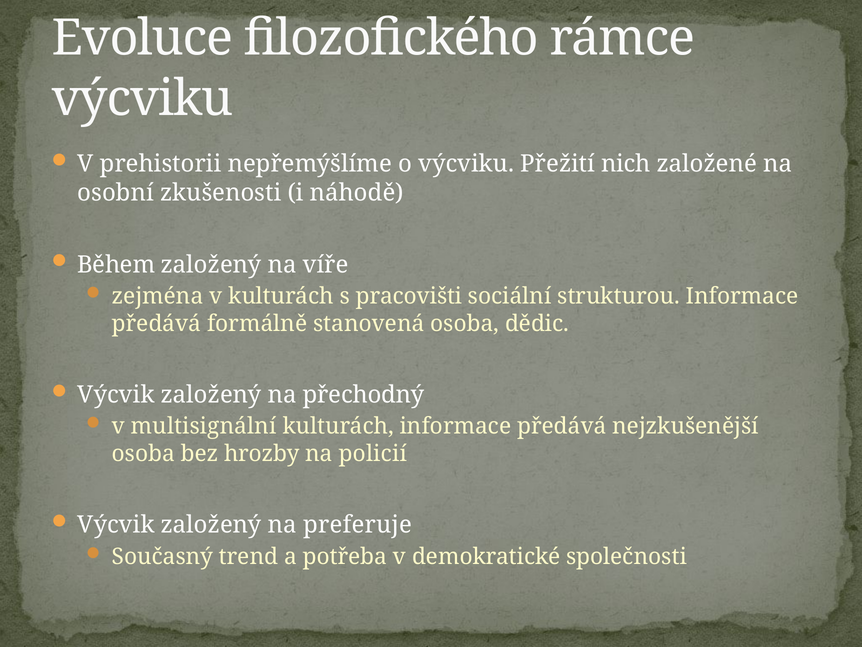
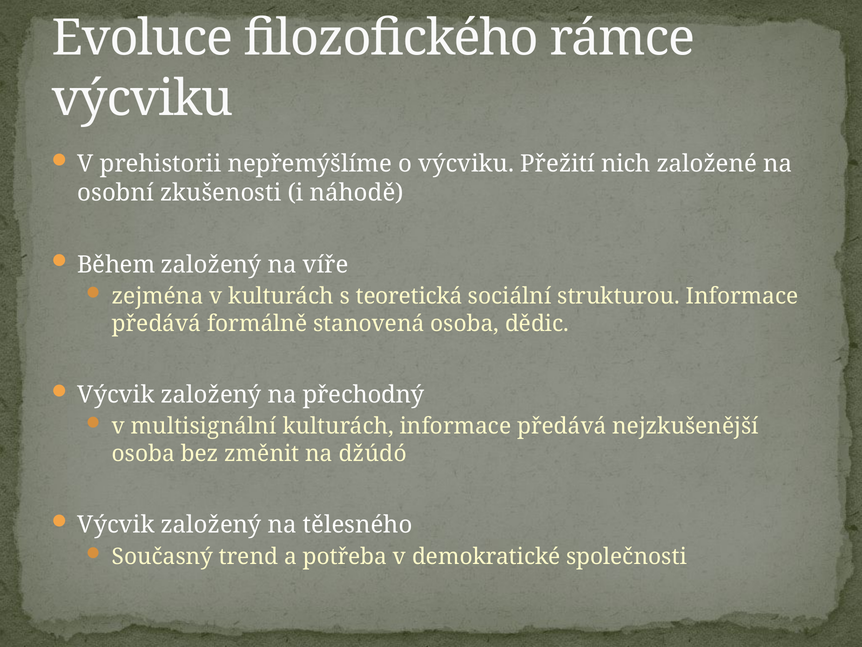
pracovišti: pracovišti -> teoretická
hrozby: hrozby -> změnit
policií: policií -> džúdó
preferuje: preferuje -> tělesného
